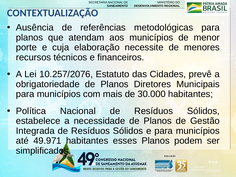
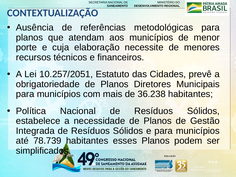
10.257/2076: 10.257/2076 -> 10.257/2051
30.000: 30.000 -> 36.238
49.971: 49.971 -> 78.739
